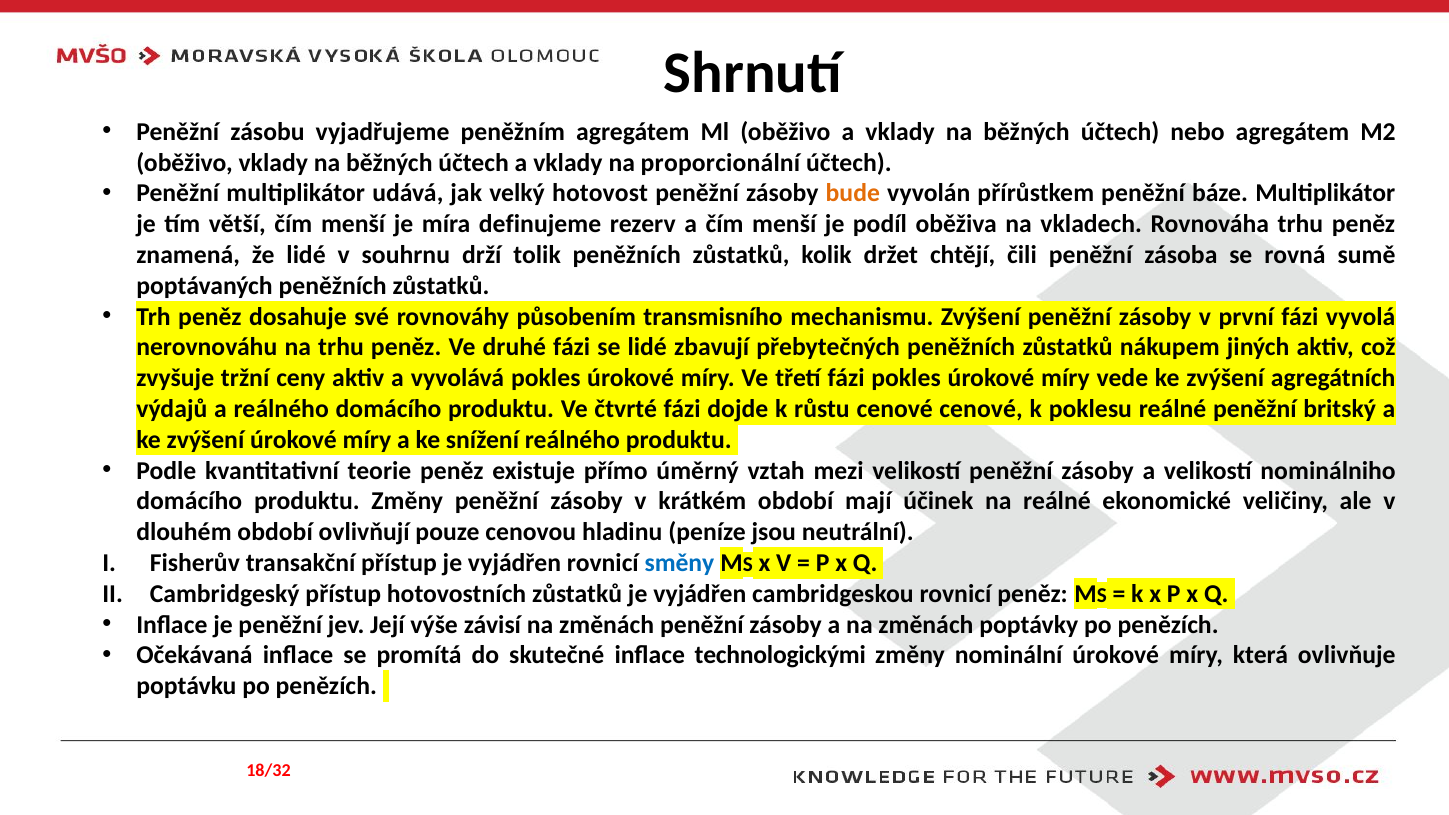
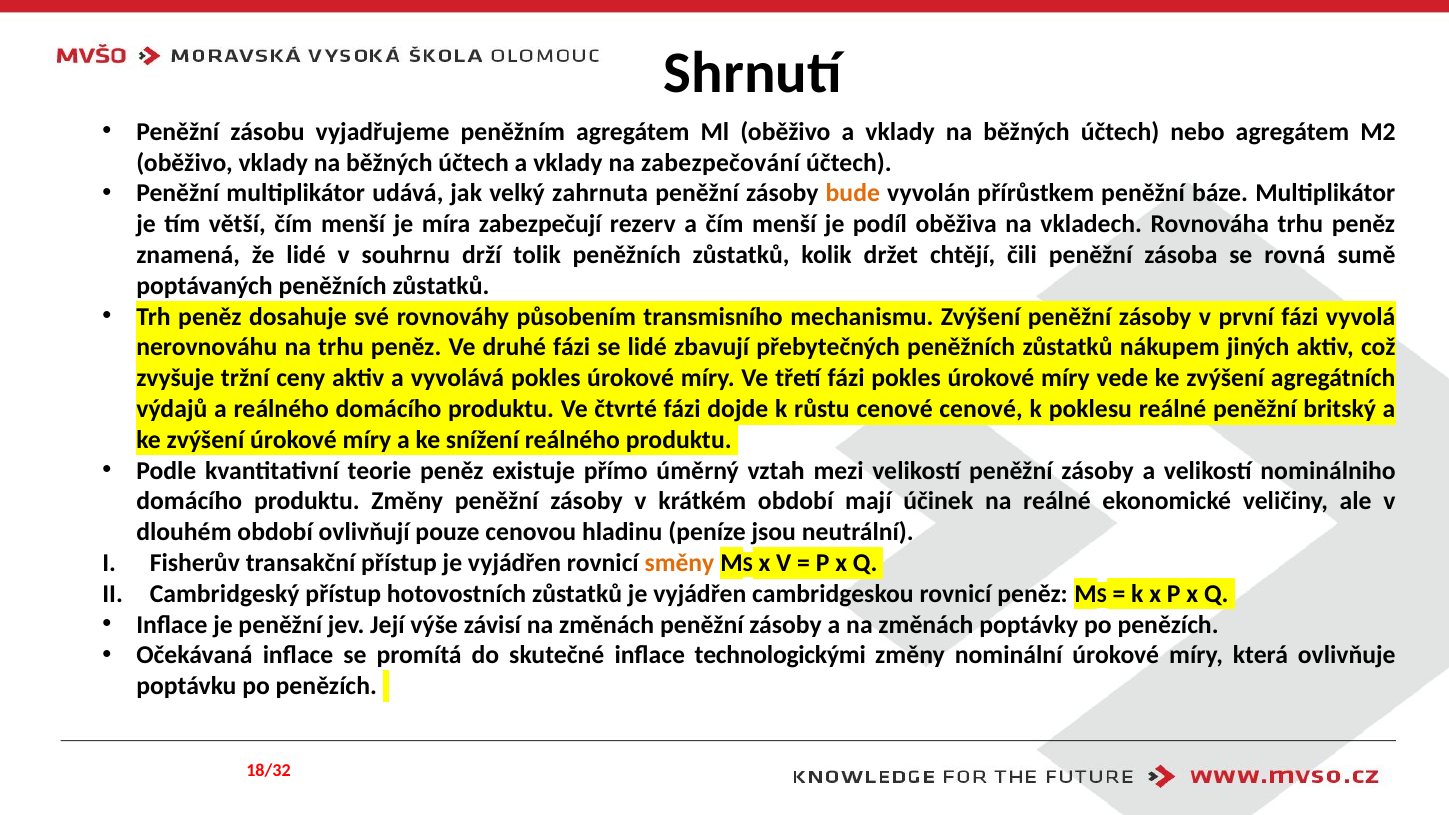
proporcionální: proporcionální -> zabezpečování
hotovost: hotovost -> zahrnuta
definujeme: definujeme -> zabezpečují
směny colour: blue -> orange
